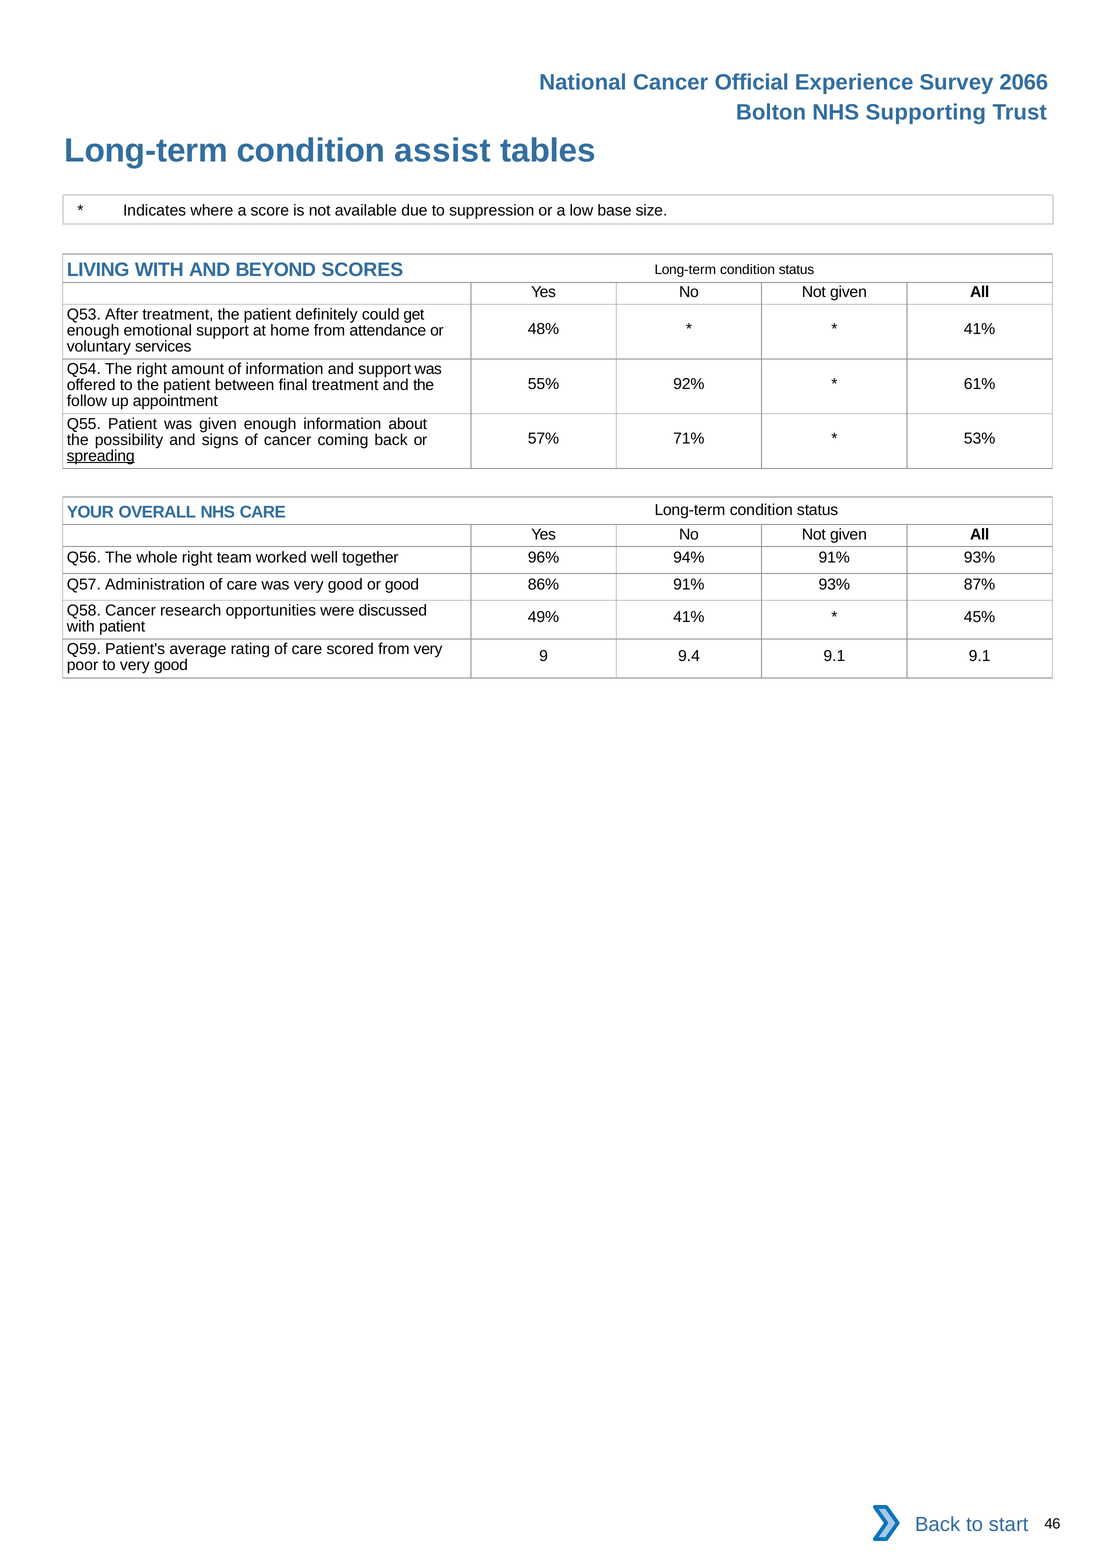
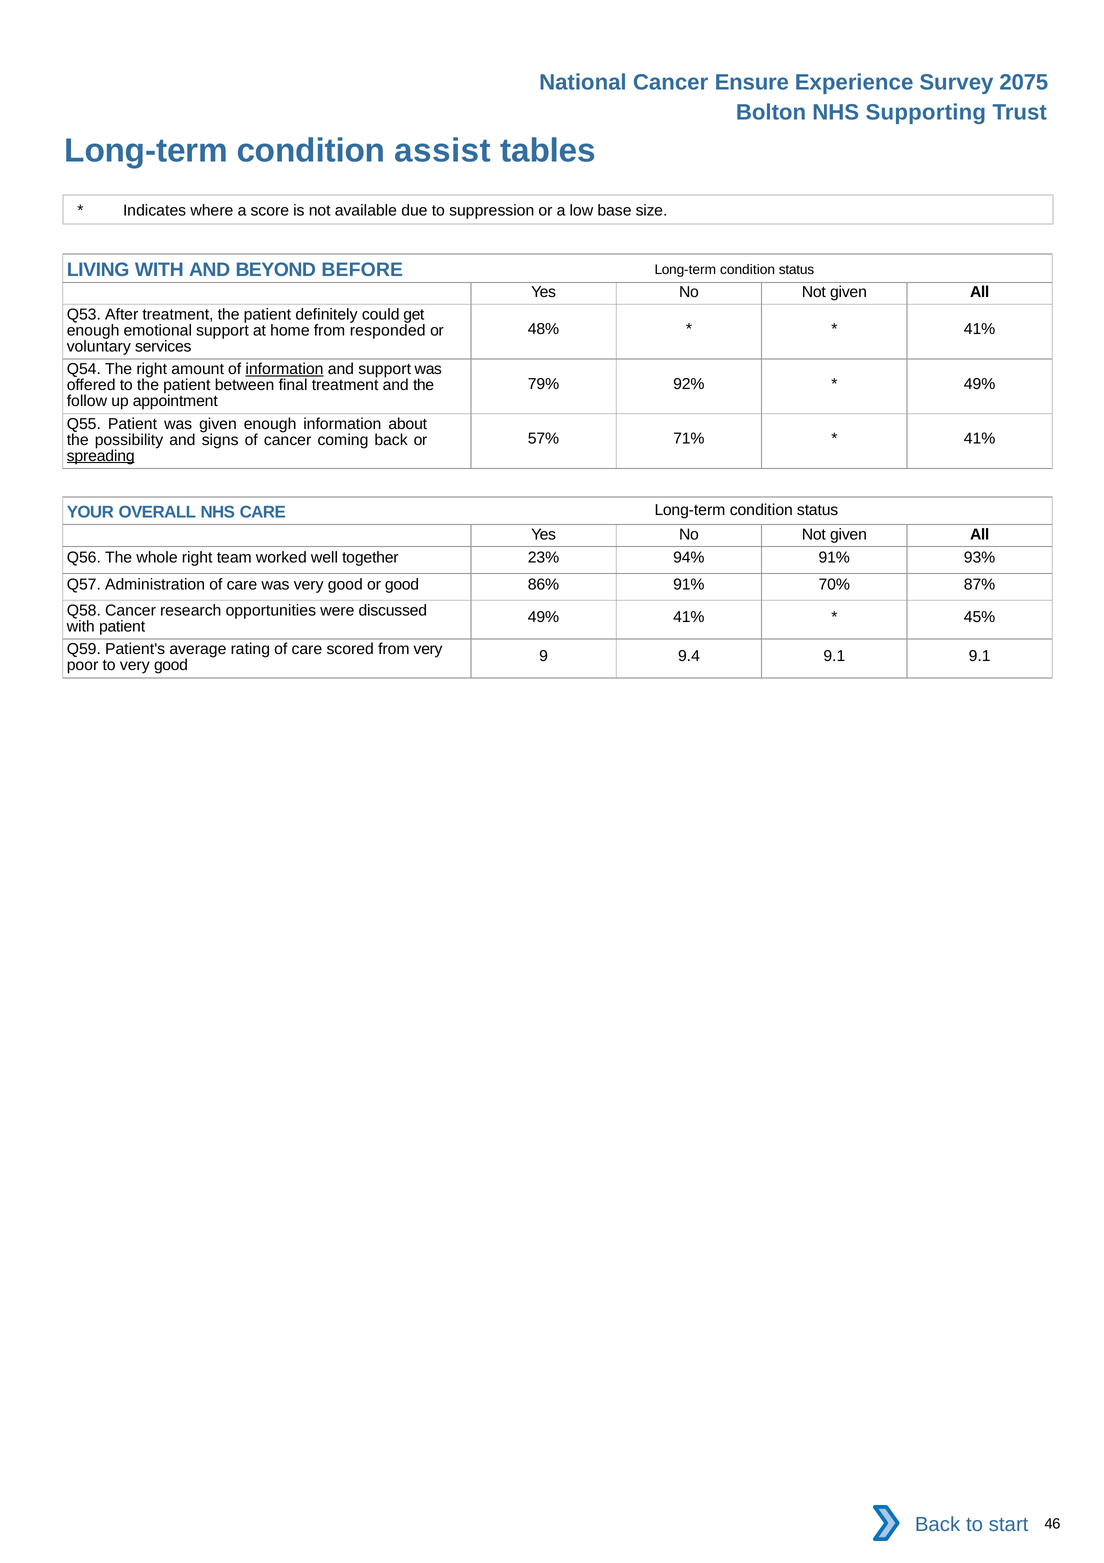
Official: Official -> Ensure
2066: 2066 -> 2075
SCORES: SCORES -> BEFORE
attendance: attendance -> responded
information at (284, 369) underline: none -> present
55%: 55% -> 79%
61% at (980, 384): 61% -> 49%
53% at (980, 438): 53% -> 41%
96%: 96% -> 23%
86% 91% 93%: 93% -> 70%
